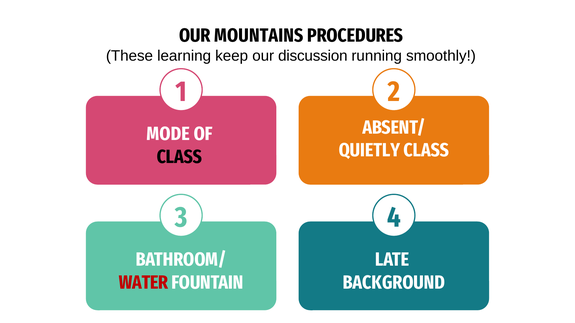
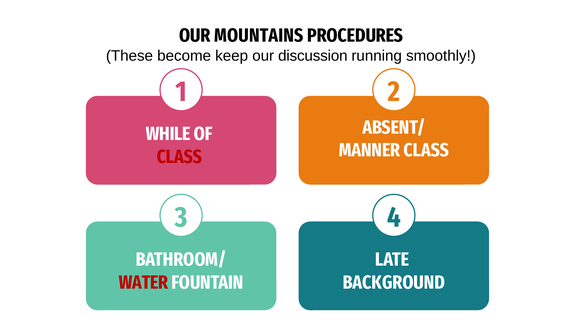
learning: learning -> become
MODE: MODE -> WHILE
QUIETLY: QUIETLY -> MANNER
CLASS at (179, 157) colour: black -> red
